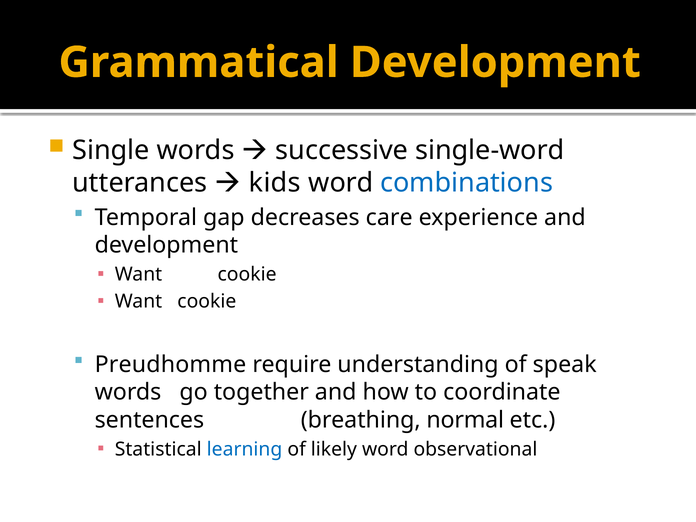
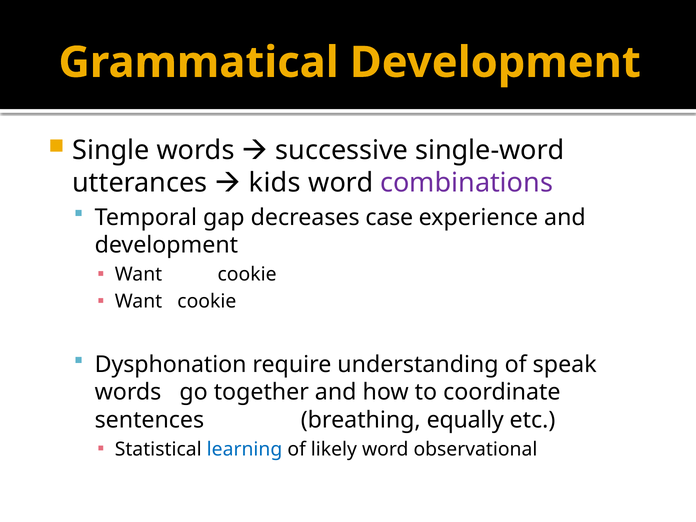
combinations colour: blue -> purple
care: care -> case
Preudhomme: Preudhomme -> Dysphonation
normal: normal -> equally
